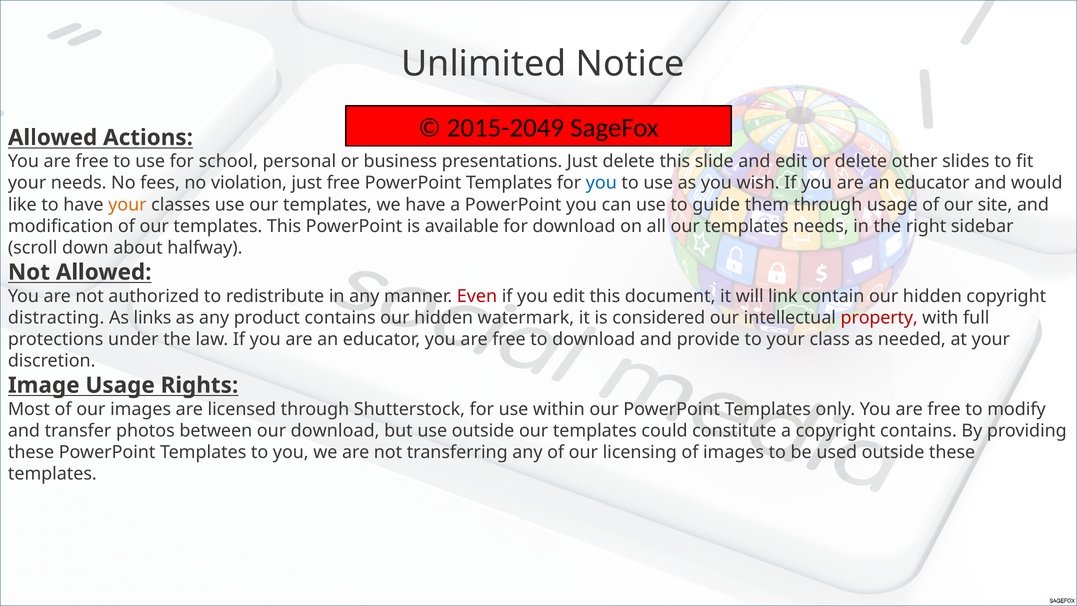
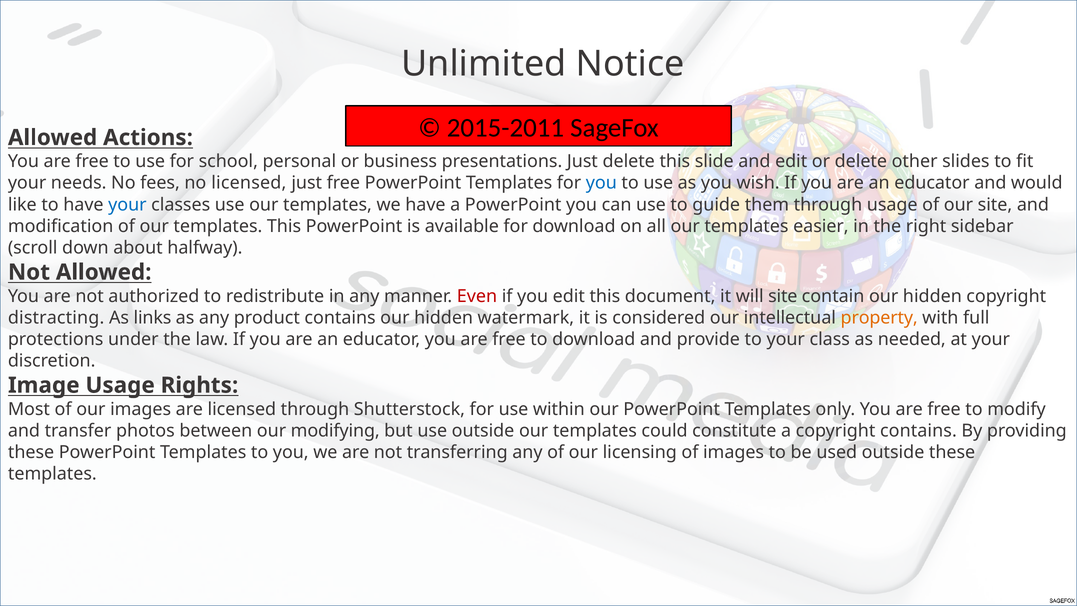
2015-2049: 2015-2049 -> 2015-2011
no violation: violation -> licensed
your at (127, 205) colour: orange -> blue
templates needs: needs -> easier
will link: link -> site
property colour: red -> orange
our download: download -> modifying
